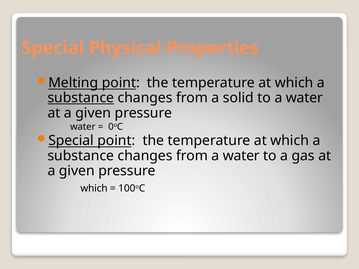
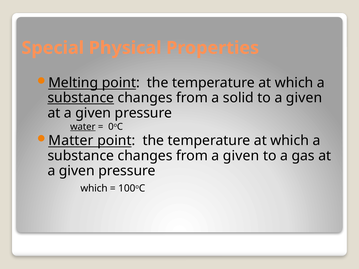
to a water: water -> given
water at (83, 127) underline: none -> present
Special at (71, 141): Special -> Matter
from a water: water -> given
